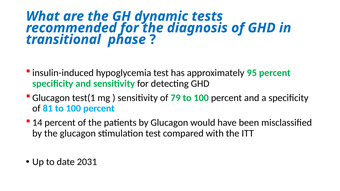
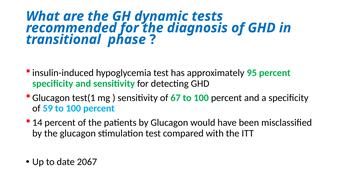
79: 79 -> 67
81: 81 -> 59
2031: 2031 -> 2067
